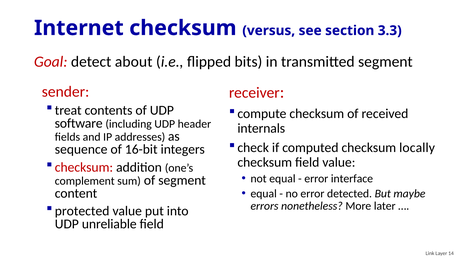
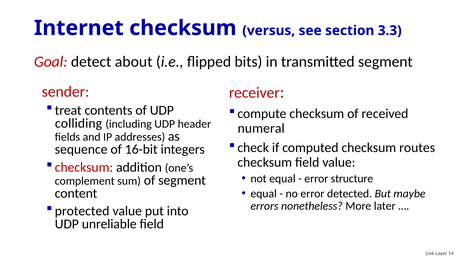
software: software -> colliding
internals: internals -> numeral
locally: locally -> routes
interface: interface -> structure
